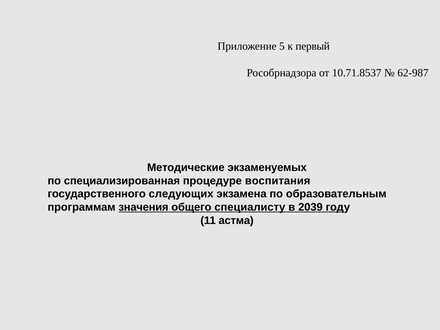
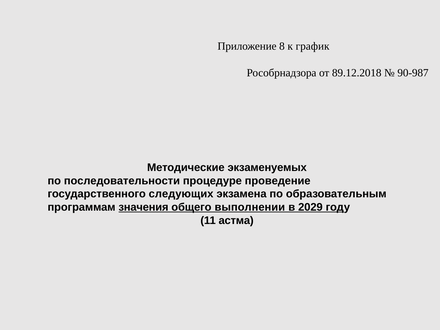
5: 5 -> 8
первый: первый -> график
10.71.8537: 10.71.8537 -> 89.12.2018
62-987: 62-987 -> 90-987
специализированная: специализированная -> последовательности
воспитания: воспитания -> проведение
специалисту: специалисту -> выполнении
2039: 2039 -> 2029
